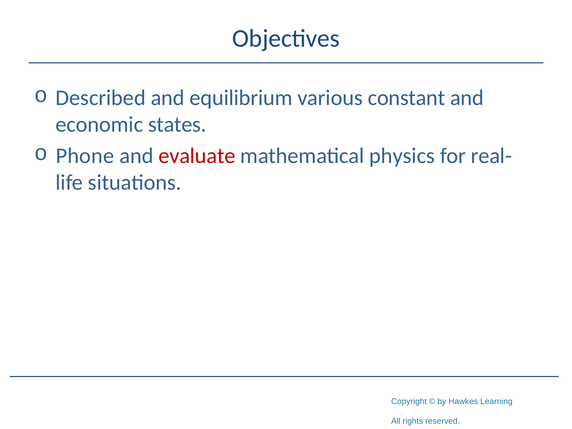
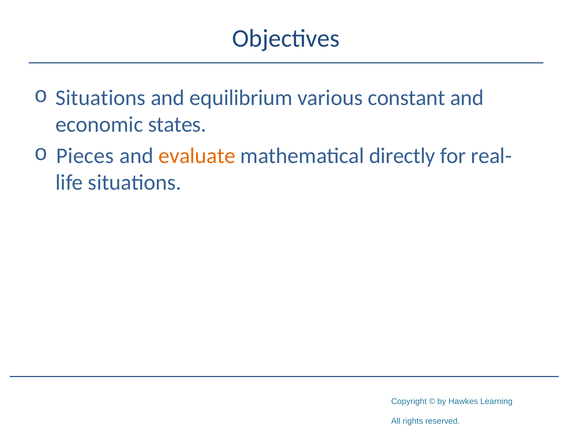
Described at (101, 98): Described -> Situations
Phone: Phone -> Pieces
evaluate colour: red -> orange
physics: physics -> directly
